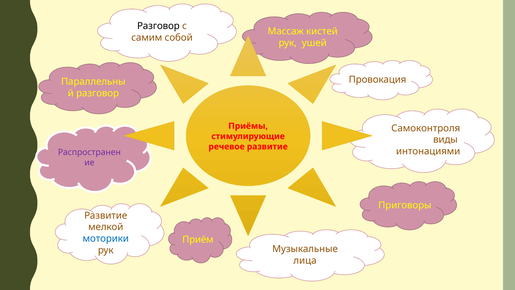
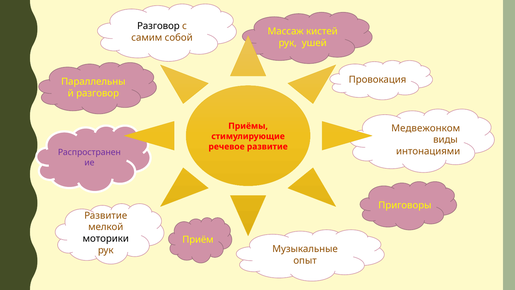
Самоконтроля: Самоконтроля -> Медвежонком
моторики colour: blue -> black
лица: лица -> опыт
